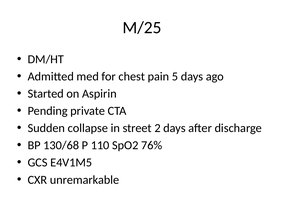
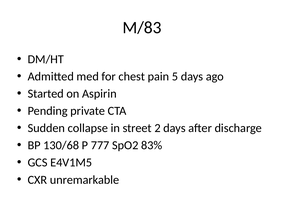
M/25: M/25 -> M/83
110: 110 -> 777
76%: 76% -> 83%
